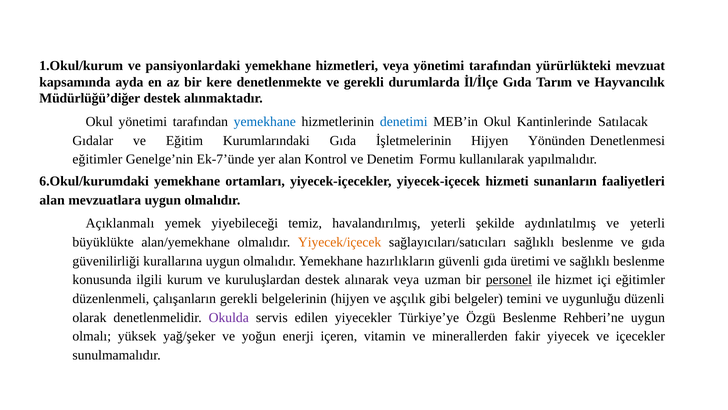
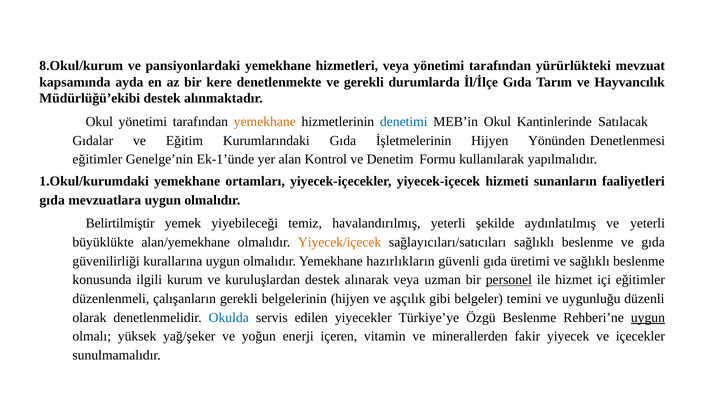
1.Okul/kurum: 1.Okul/kurum -> 8.Okul/kurum
Müdürlüğü’diğer: Müdürlüğü’diğer -> Müdürlüğü’ekibi
yemekhane at (265, 122) colour: blue -> orange
Ek-7’ünde: Ek-7’ünde -> Ek-1’ünde
6.Okul/kurumdaki: 6.Okul/kurumdaki -> 1.Okul/kurumdaki
alan at (52, 200): alan -> gıda
Açıklanmalı: Açıklanmalı -> Belirtilmiştir
Okulda colour: purple -> blue
uygun at (648, 317) underline: none -> present
